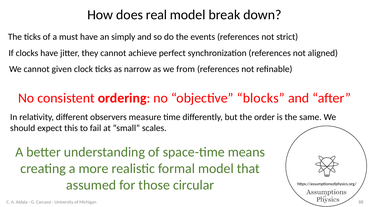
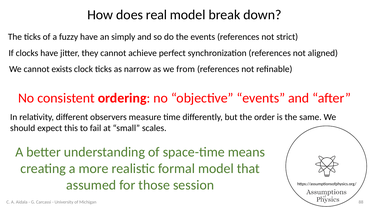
must: must -> fuzzy
given: given -> exists
objective blocks: blocks -> events
circular: circular -> session
